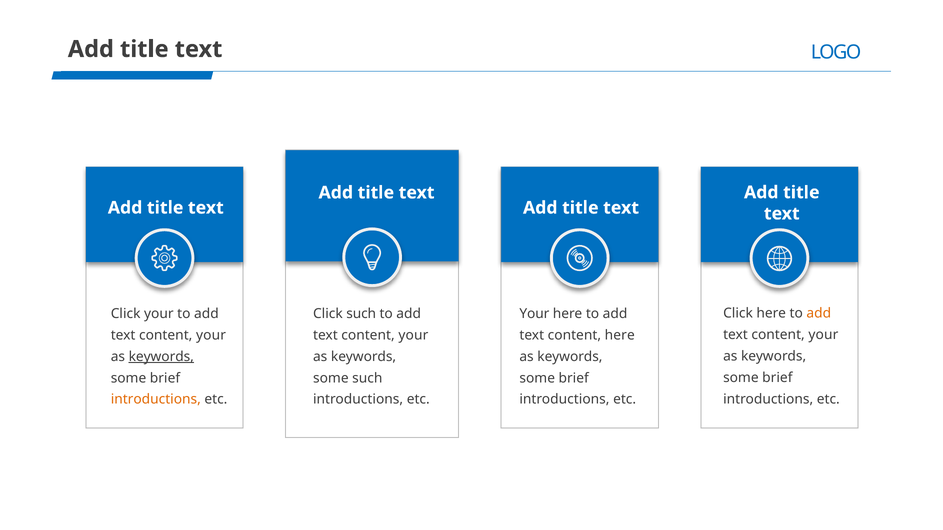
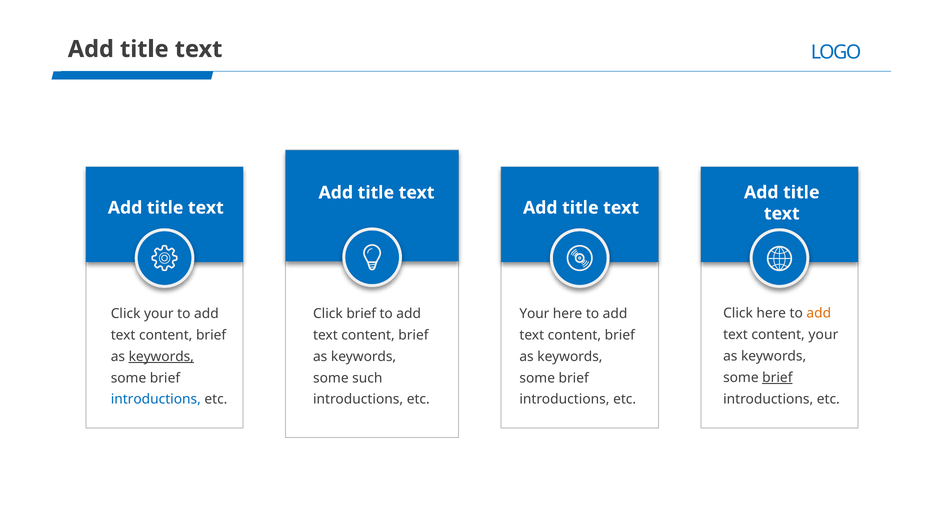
Click such: such -> brief
your at (211, 335): your -> brief
your at (413, 335): your -> brief
here at (620, 335): here -> brief
brief at (777, 378) underline: none -> present
introductions at (156, 400) colour: orange -> blue
